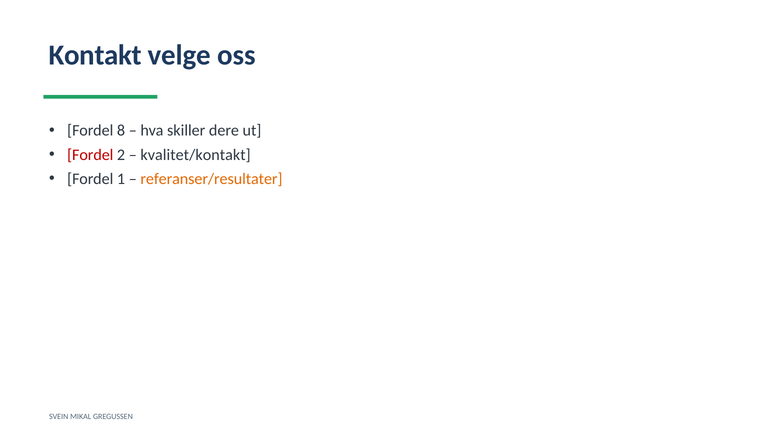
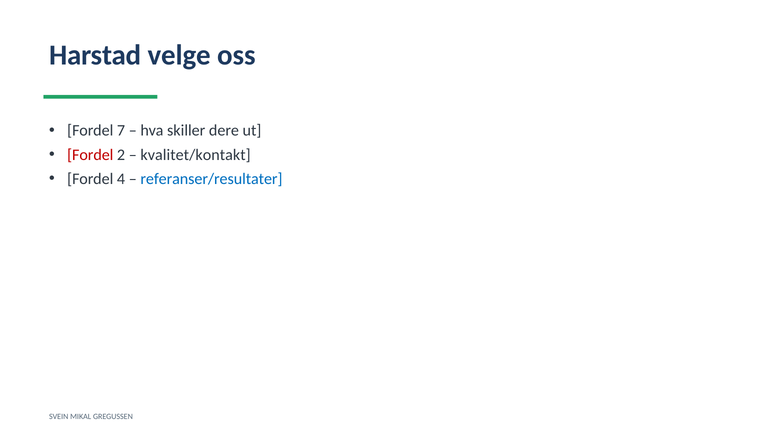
Kontakt: Kontakt -> Harstad
8: 8 -> 7
1: 1 -> 4
referanser/resultater colour: orange -> blue
